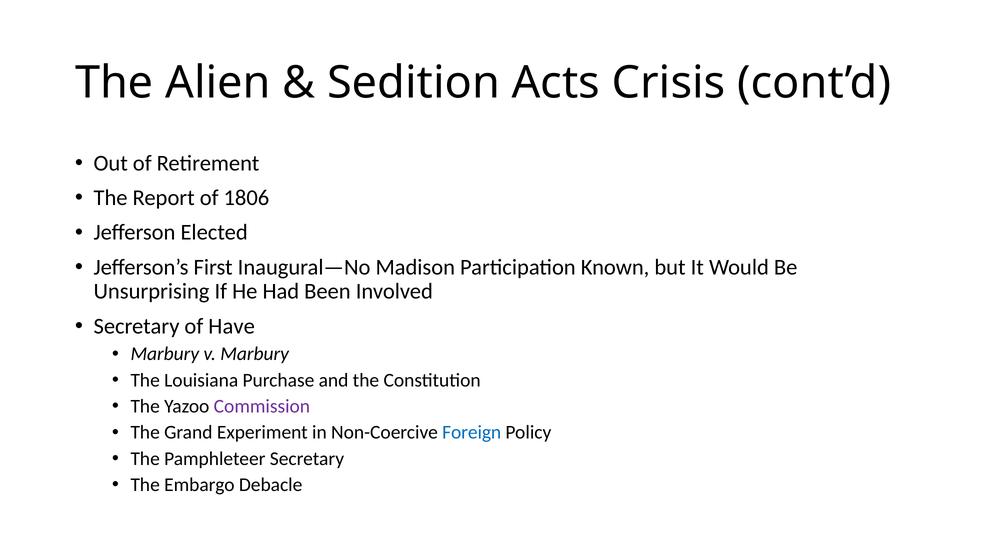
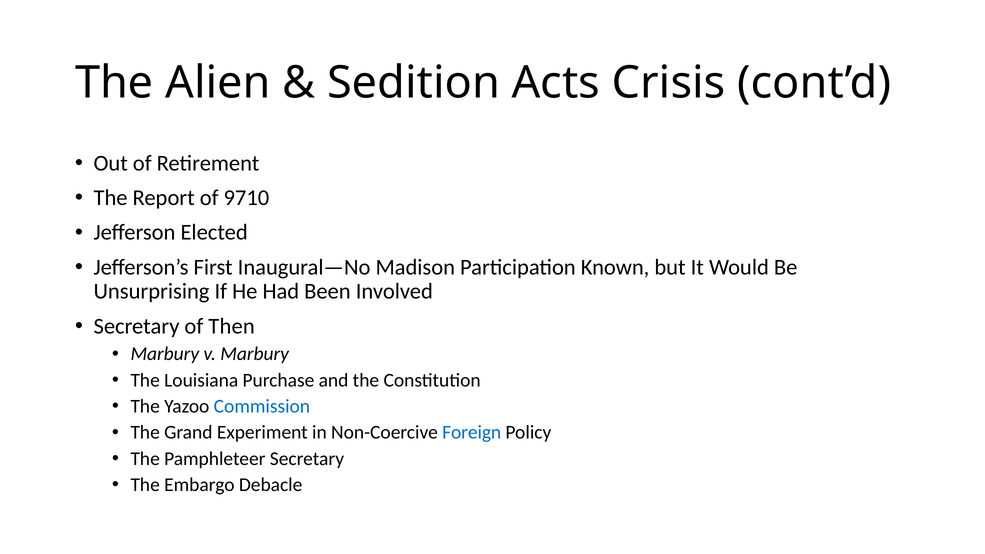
1806: 1806 -> 9710
Have: Have -> Then
Commission colour: purple -> blue
